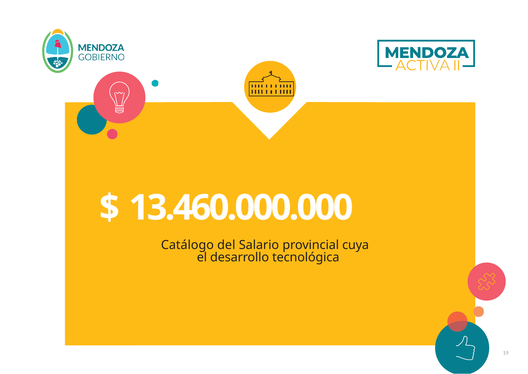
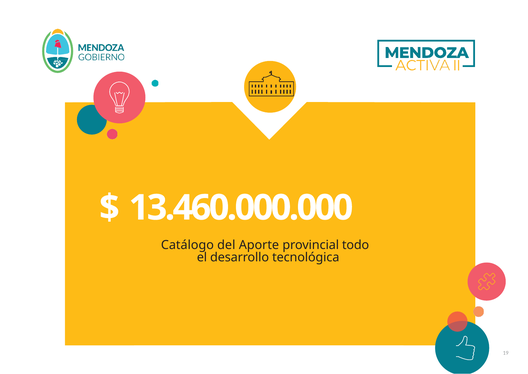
Salario: Salario -> Aporte
cuya: cuya -> todo
